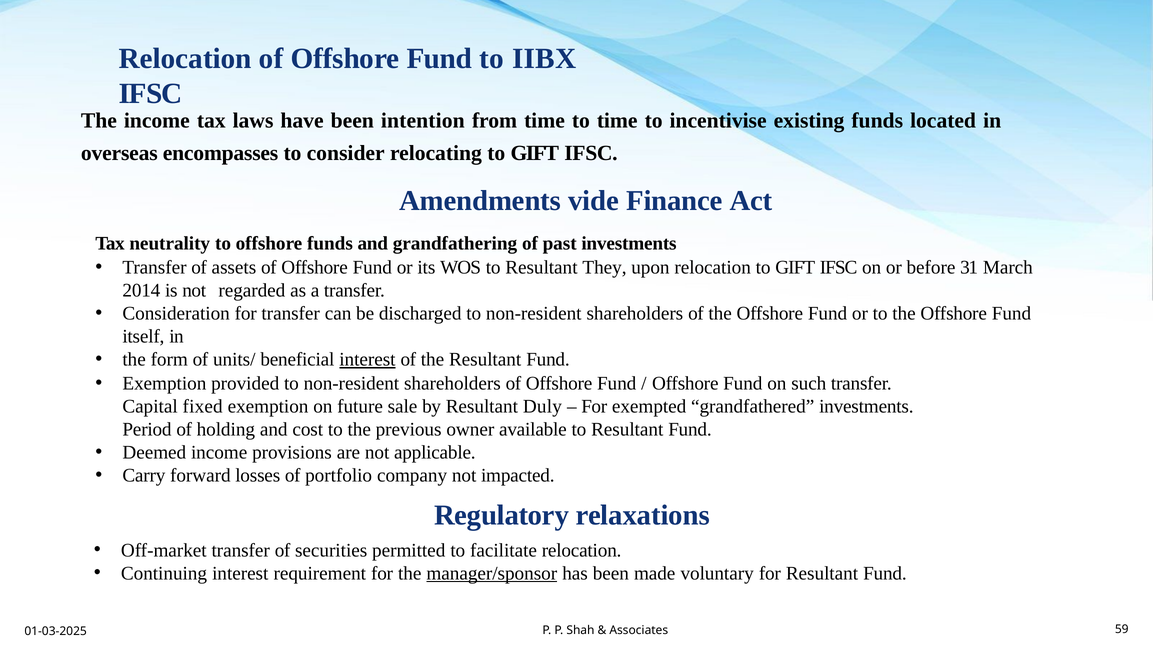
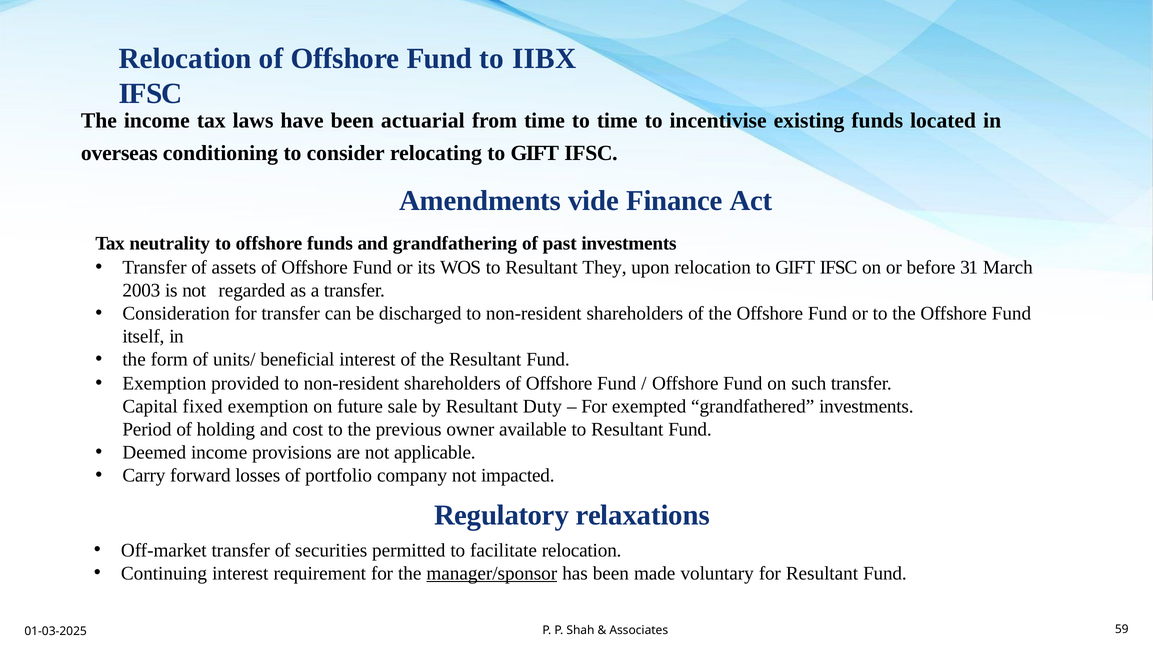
intention: intention -> actuarial
encompasses: encompasses -> conditioning
2014: 2014 -> 2003
interest at (367, 360) underline: present -> none
Duly: Duly -> Duty
